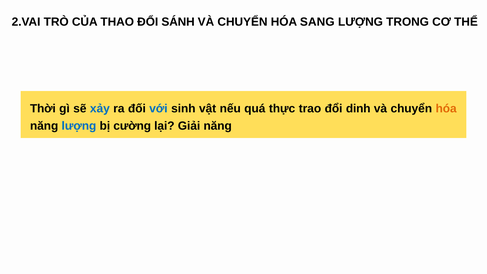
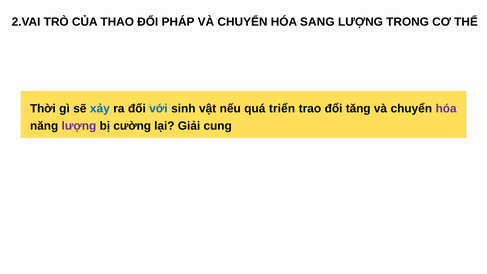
SÁNH: SÁNH -> PHÁP
thực: thực -> triển
dinh: dinh -> tăng
hóa at (446, 109) colour: orange -> purple
lượng at (79, 126) colour: blue -> purple
Giải năng: năng -> cung
